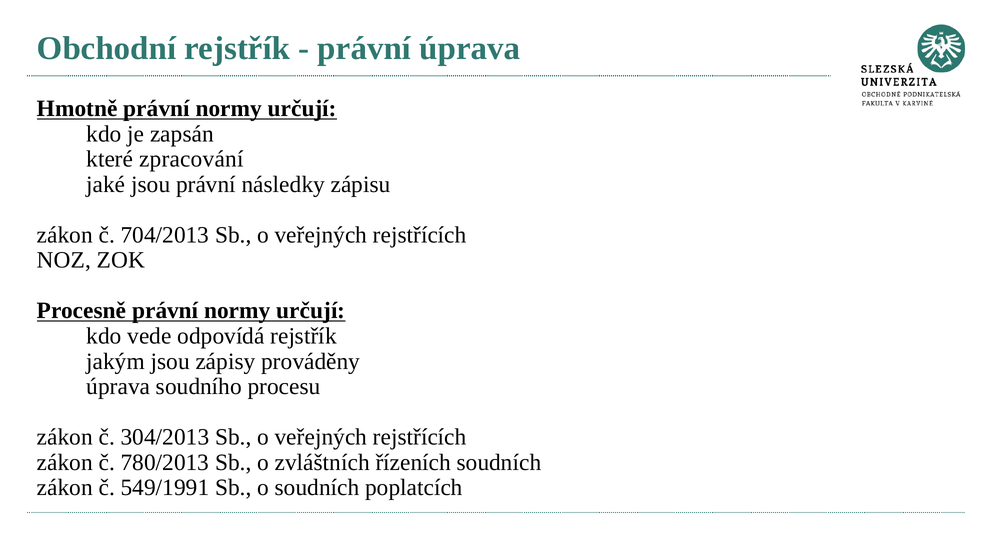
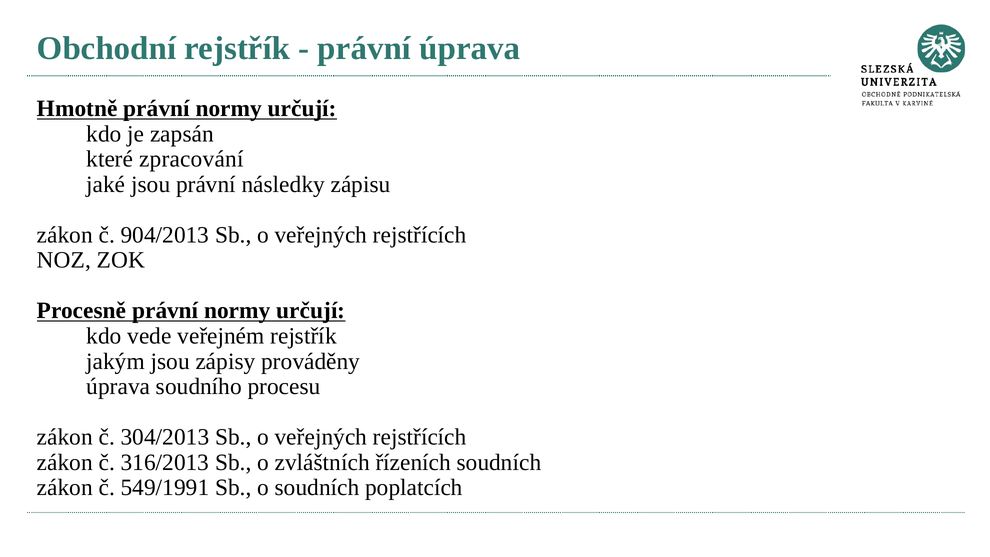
704/2013: 704/2013 -> 904/2013
odpovídá: odpovídá -> veřejném
780/2013: 780/2013 -> 316/2013
